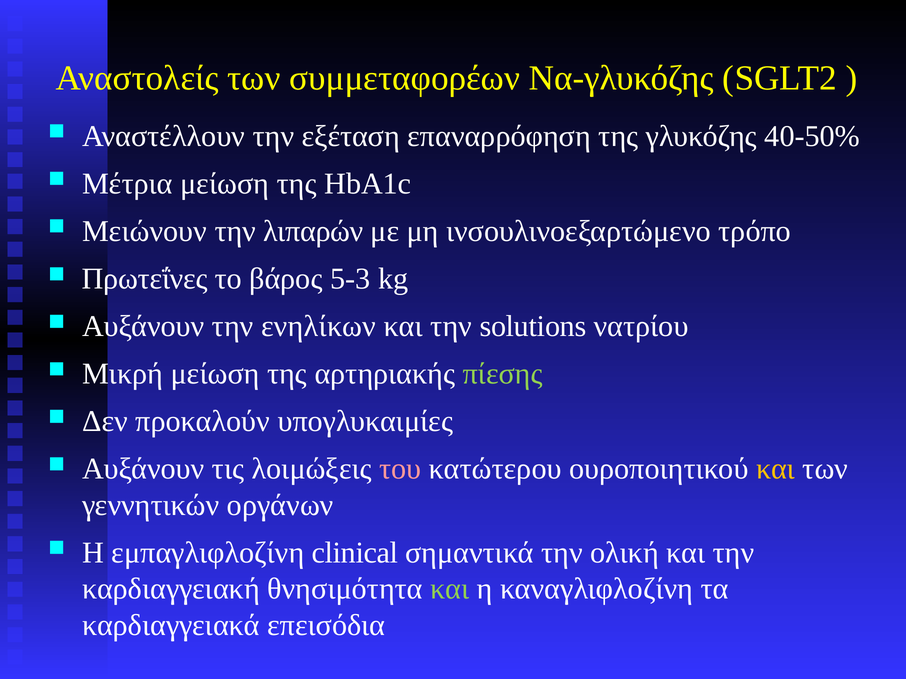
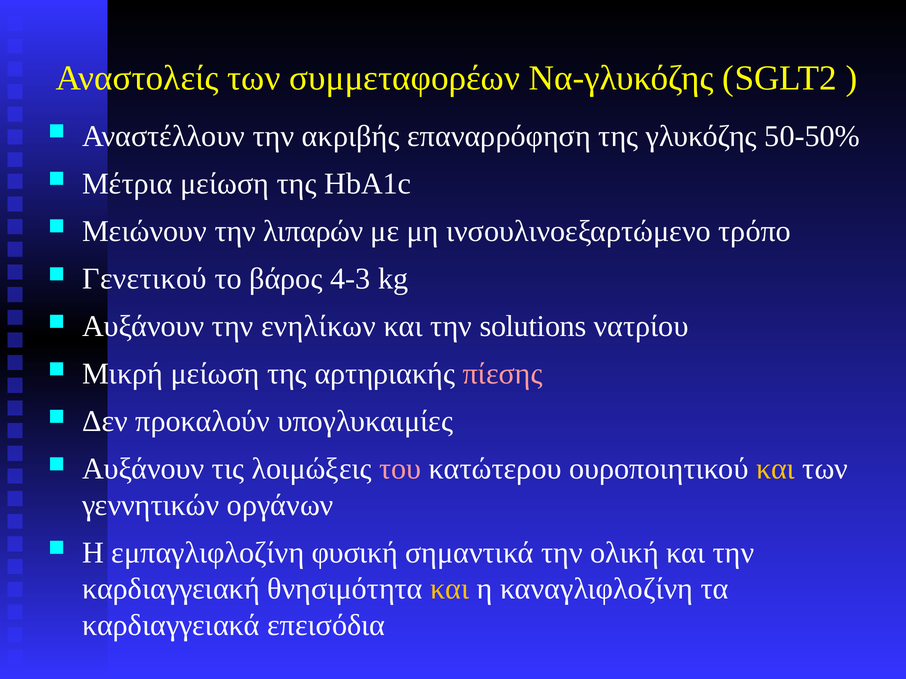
εξέταση: εξέταση -> ακριβής
40-50%: 40-50% -> 50-50%
Πρωτεΐνες: Πρωτεΐνες -> Γενετικού
5-3: 5-3 -> 4-3
πίεσης colour: light green -> pink
clinical: clinical -> φυσική
και at (450, 589) colour: light green -> yellow
